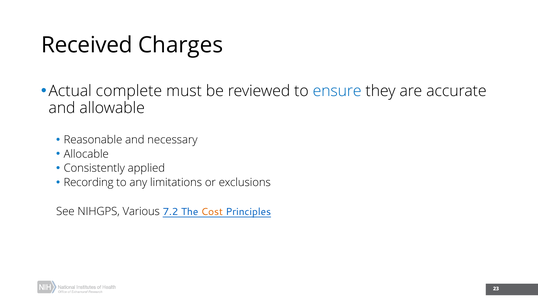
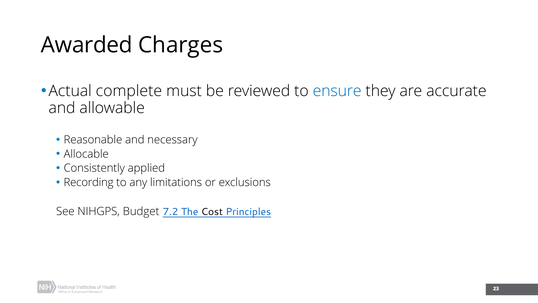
Received: Received -> Awarded
Various: Various -> Budget
Cost colour: orange -> black
